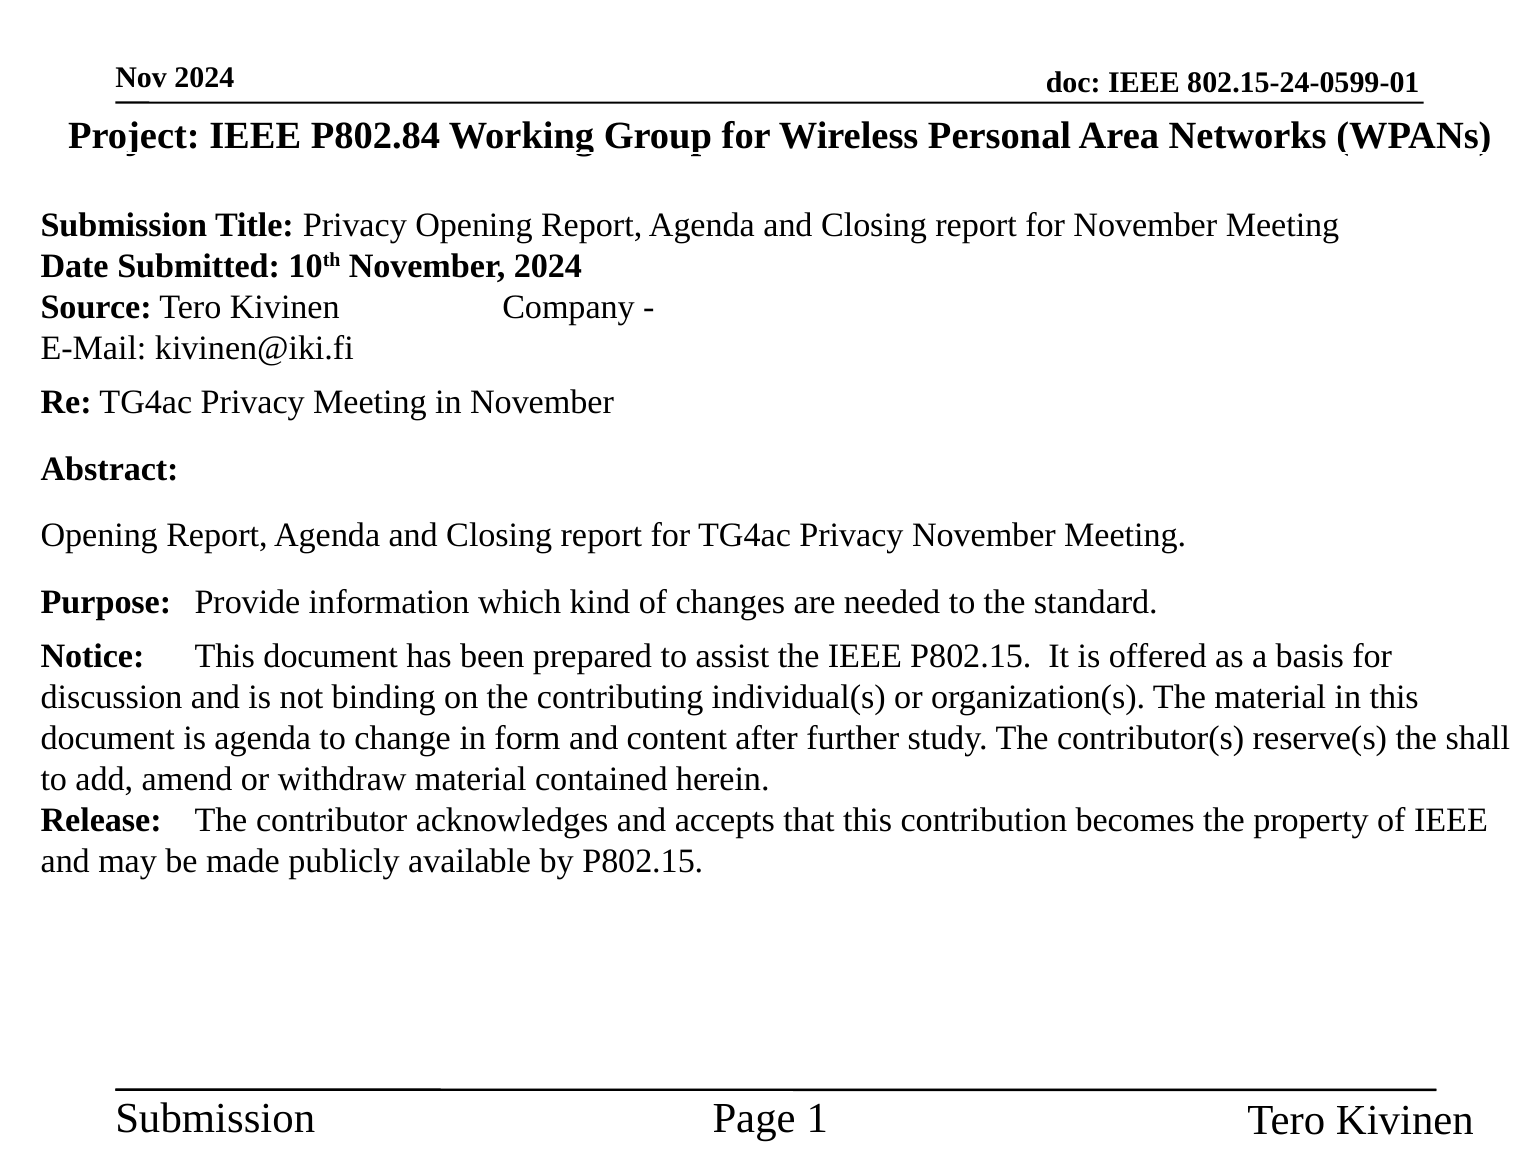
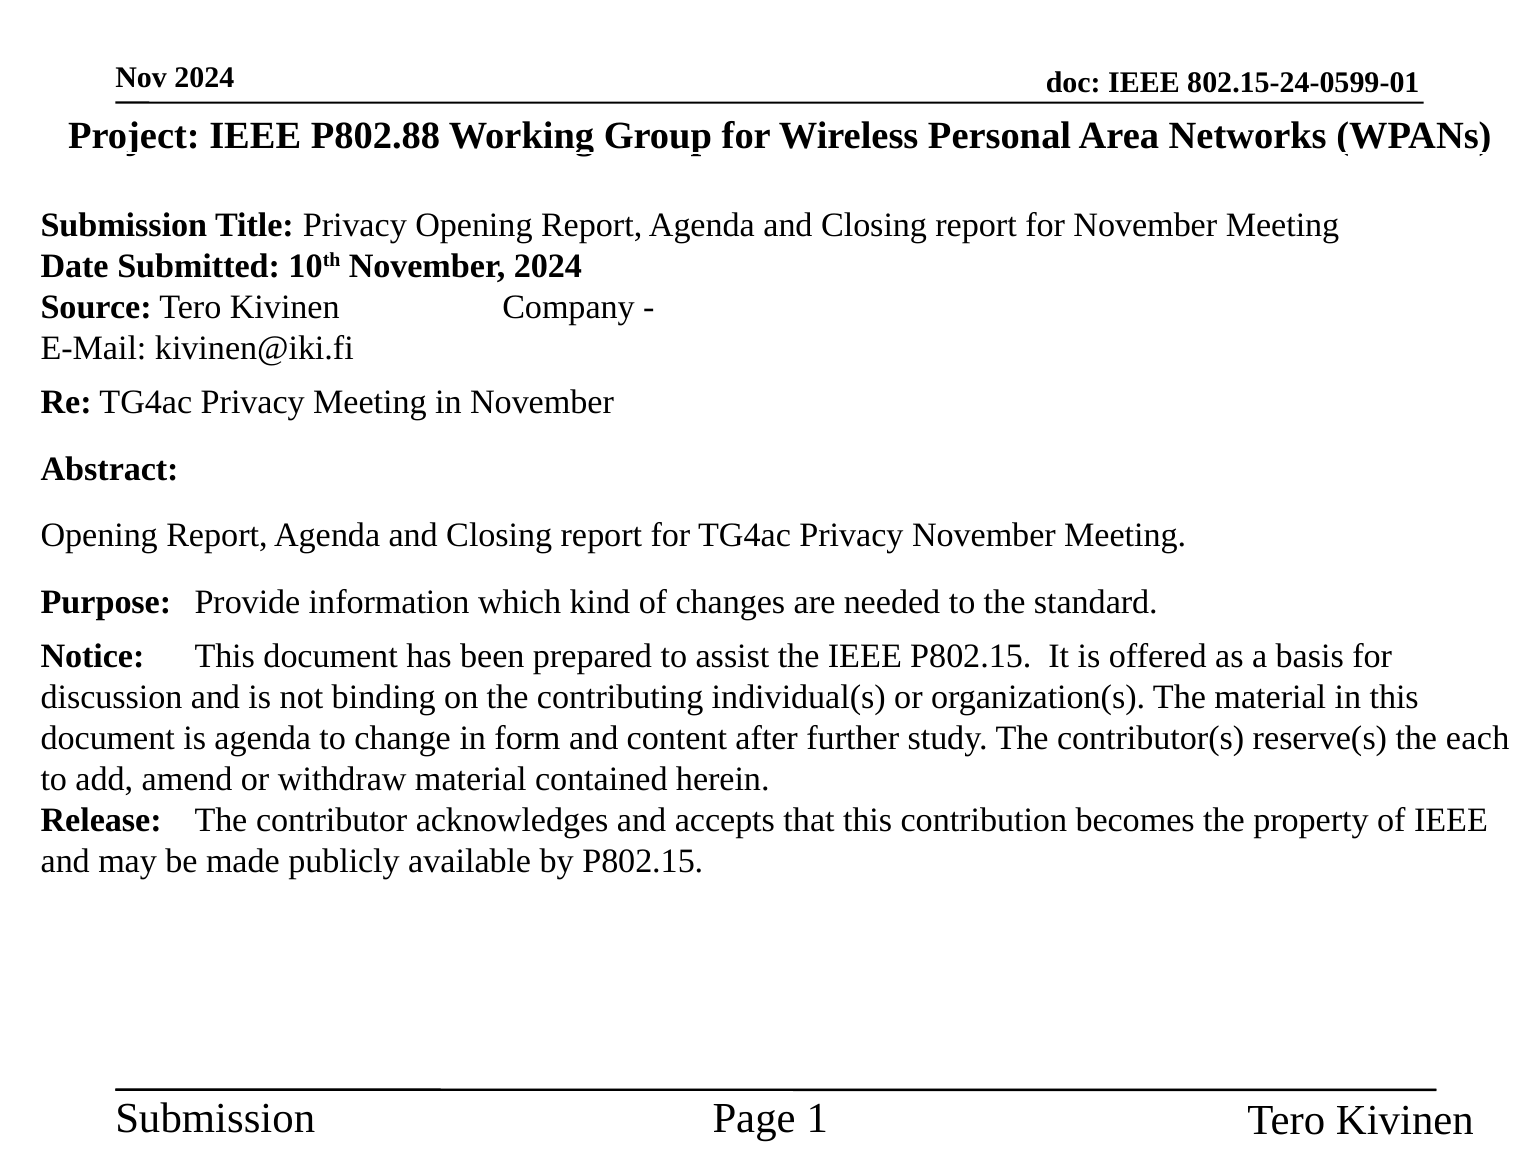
P802.84: P802.84 -> P802.88
shall: shall -> each
